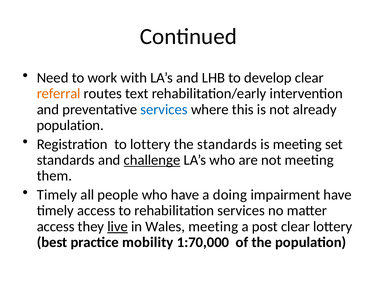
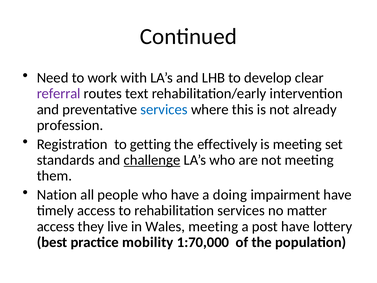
referral colour: orange -> purple
population at (70, 125): population -> profession
to lottery: lottery -> getting
the standards: standards -> effectively
Timely at (57, 195): Timely -> Nation
live underline: present -> none
post clear: clear -> have
